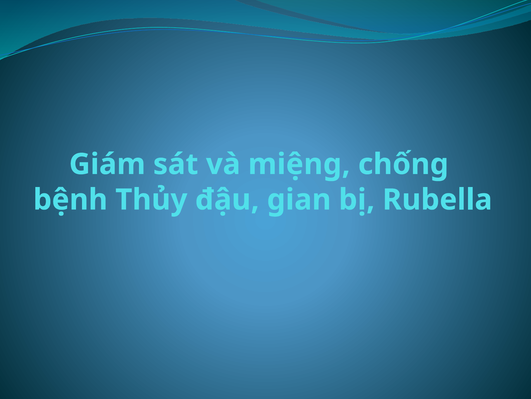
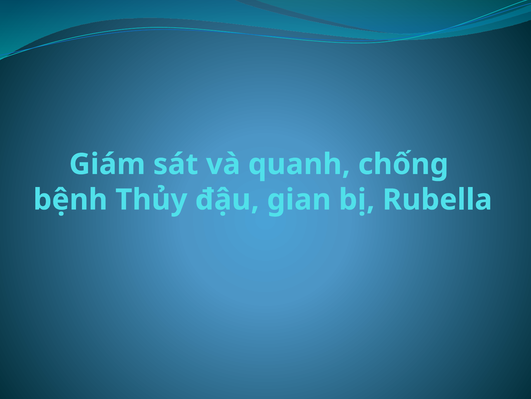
miệng: miệng -> quanh
